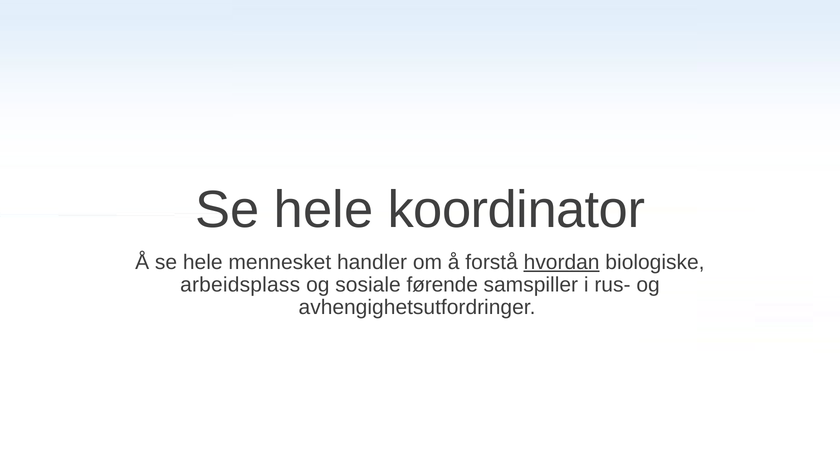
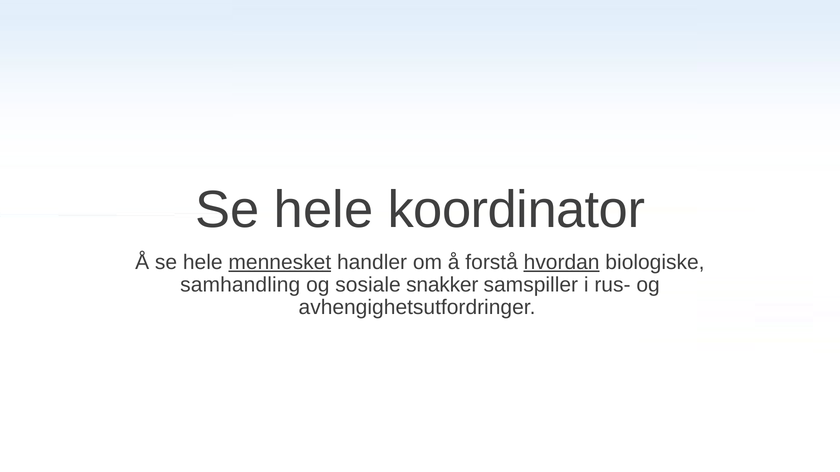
mennesket underline: none -> present
arbeidsplass: arbeidsplass -> samhandling
førende: førende -> snakker
